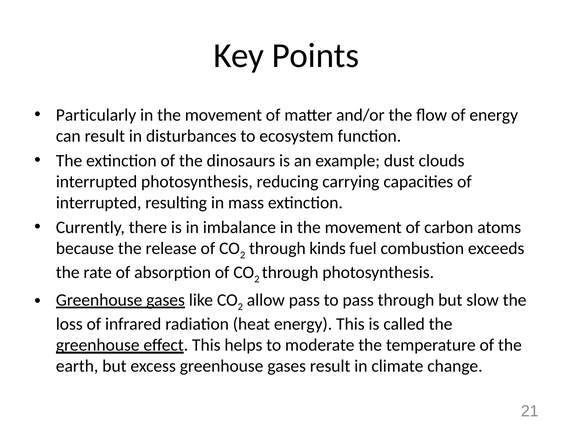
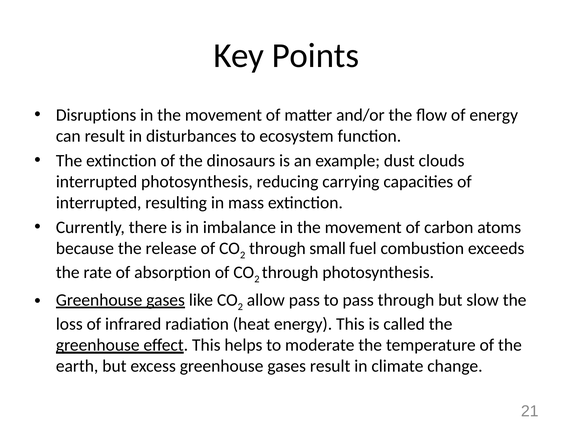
Particularly: Particularly -> Disruptions
kinds: kinds -> small
